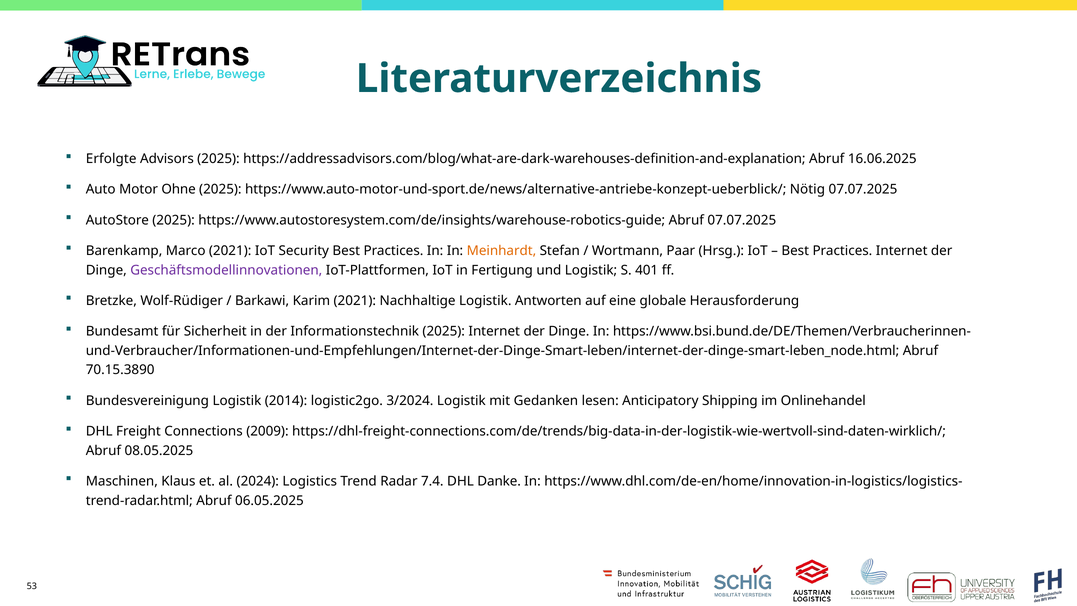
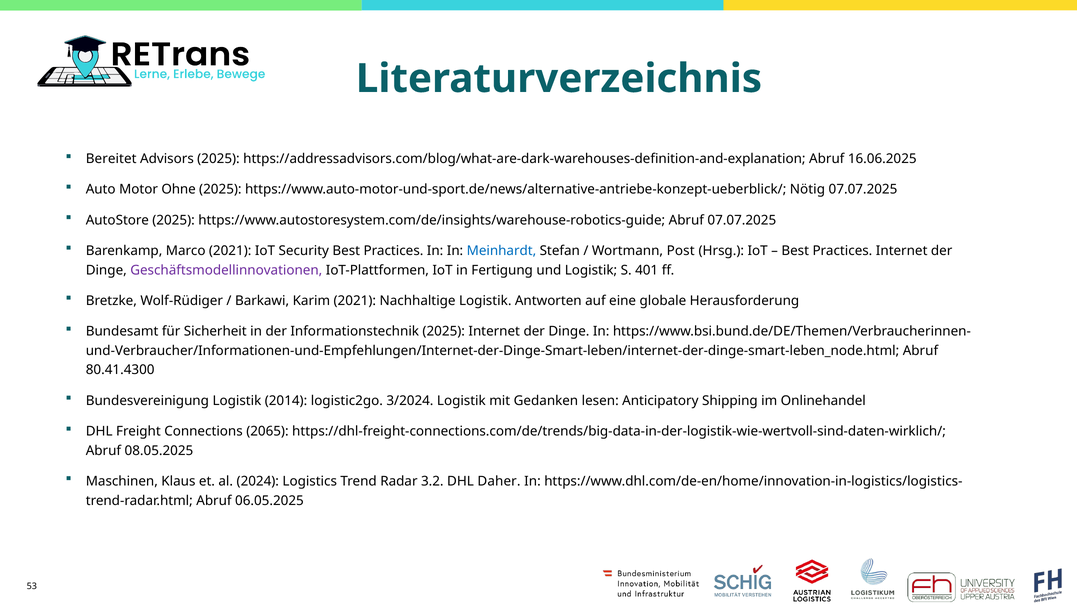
Erfolgte: Erfolgte -> Bereitet
Meinhardt colour: orange -> blue
Paar: Paar -> Post
70.15.3890: 70.15.3890 -> 80.41.4300
2009: 2009 -> 2065
7.4: 7.4 -> 3.2
Danke: Danke -> Daher
